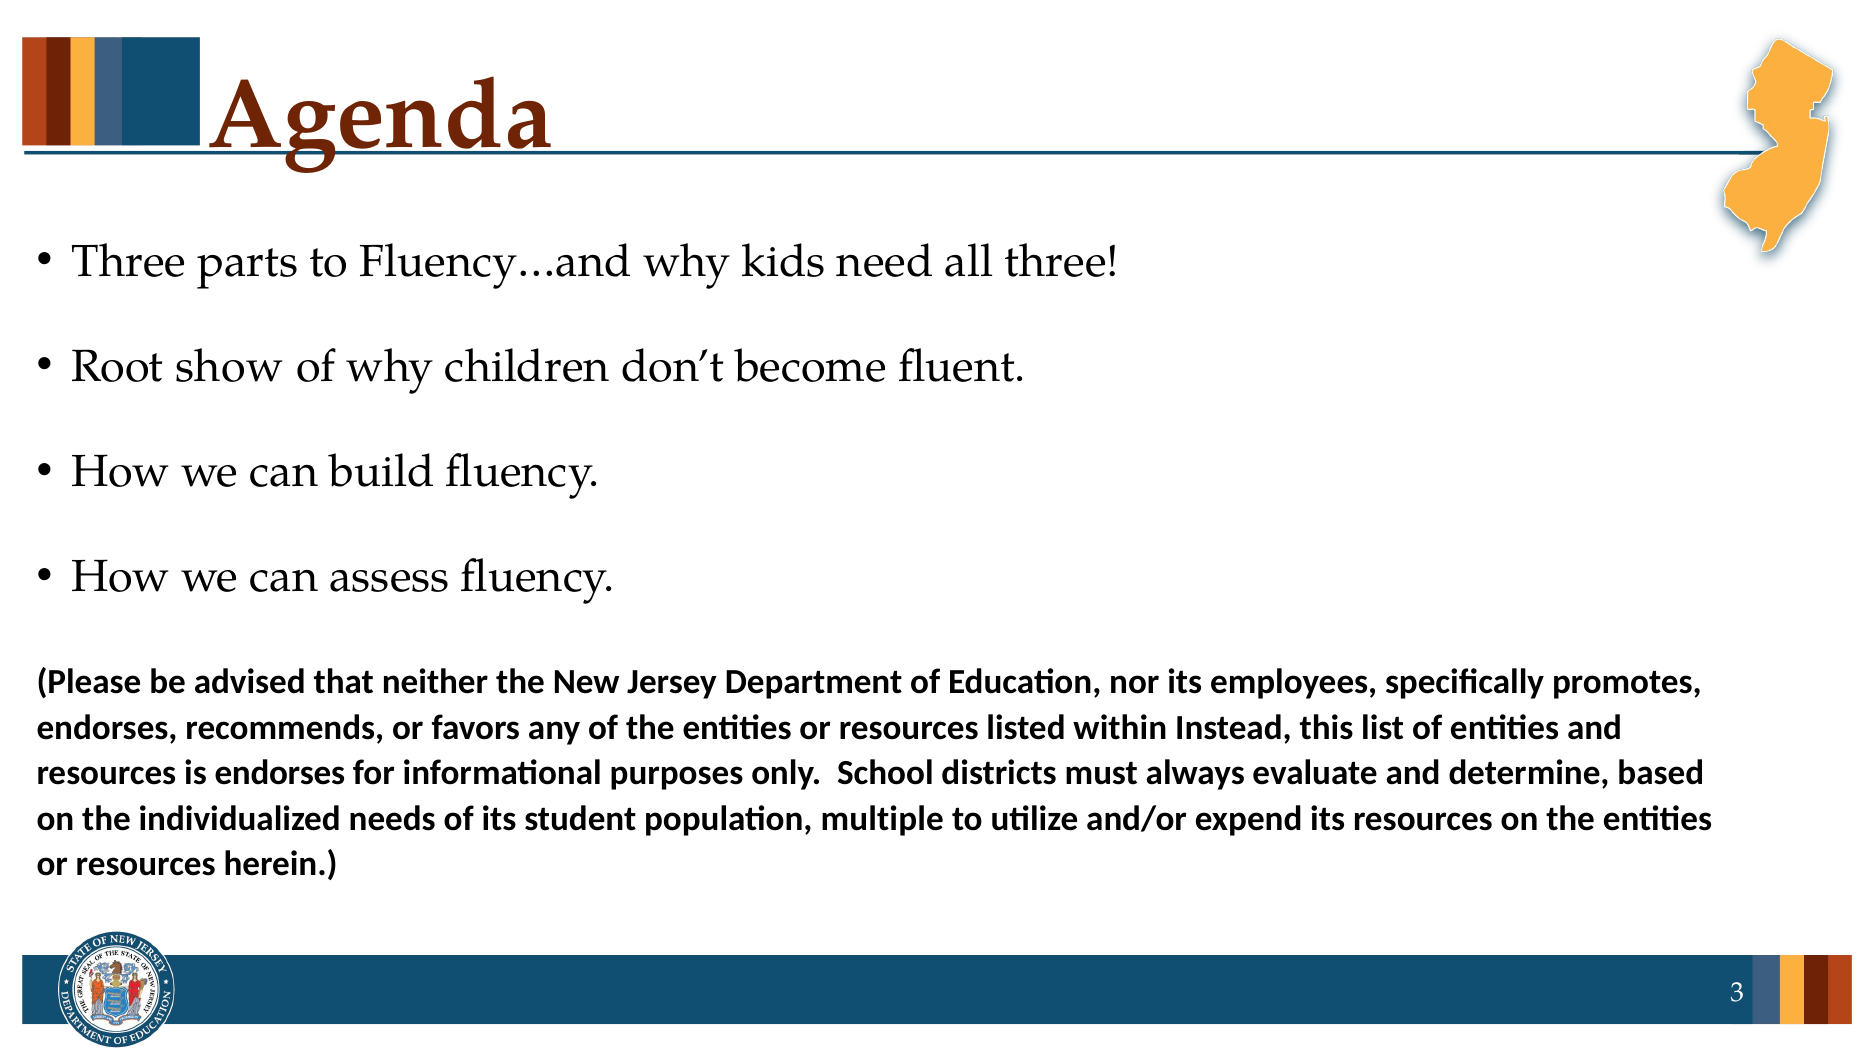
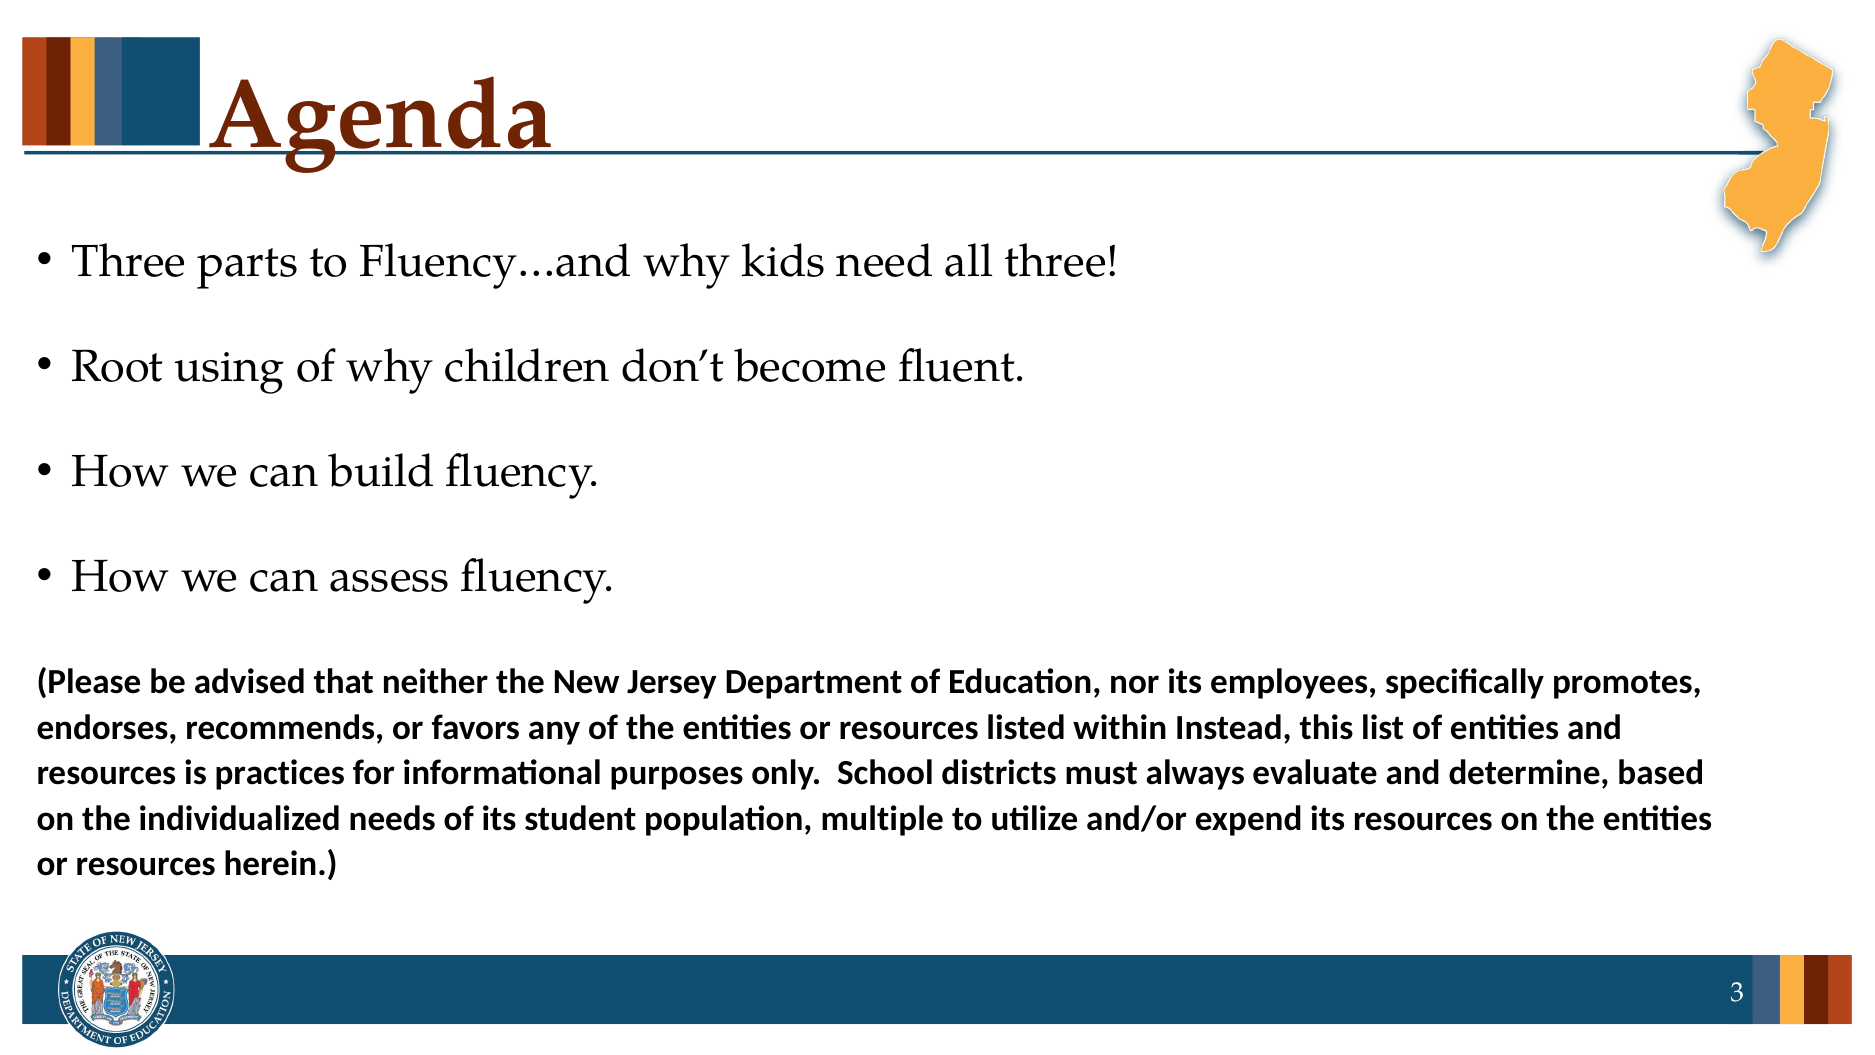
show: show -> using
is endorses: endorses -> practices
